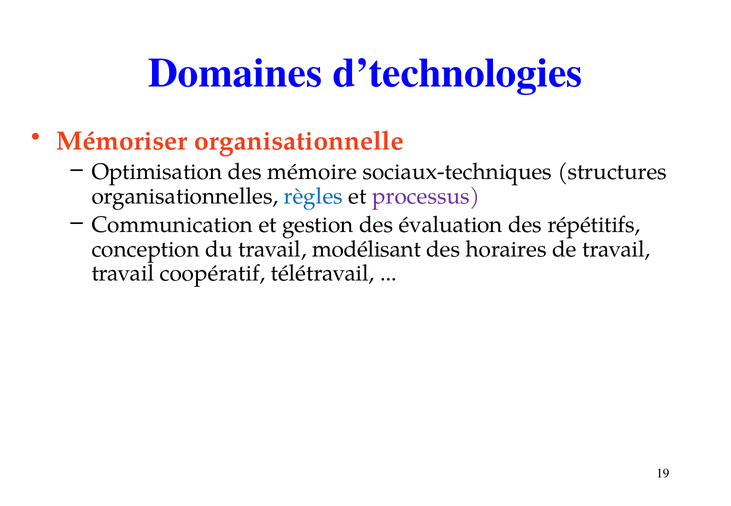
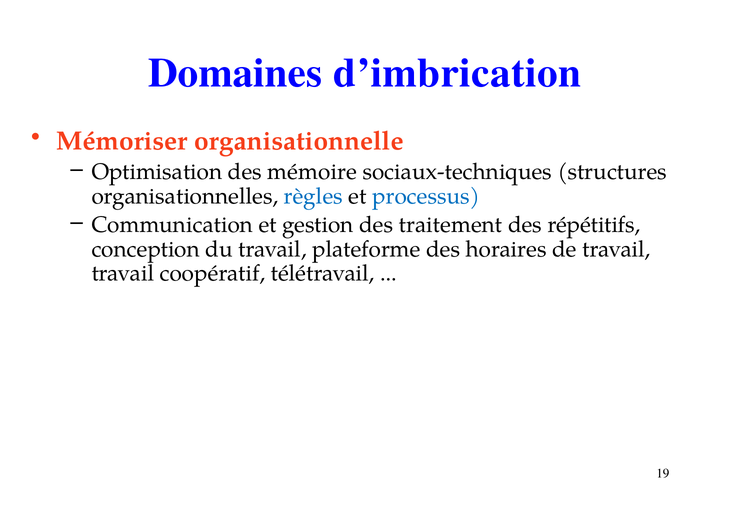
d’technologies: d’technologies -> d’imbrication
processus colour: purple -> blue
évaluation: évaluation -> traitement
modélisant: modélisant -> plateforme
